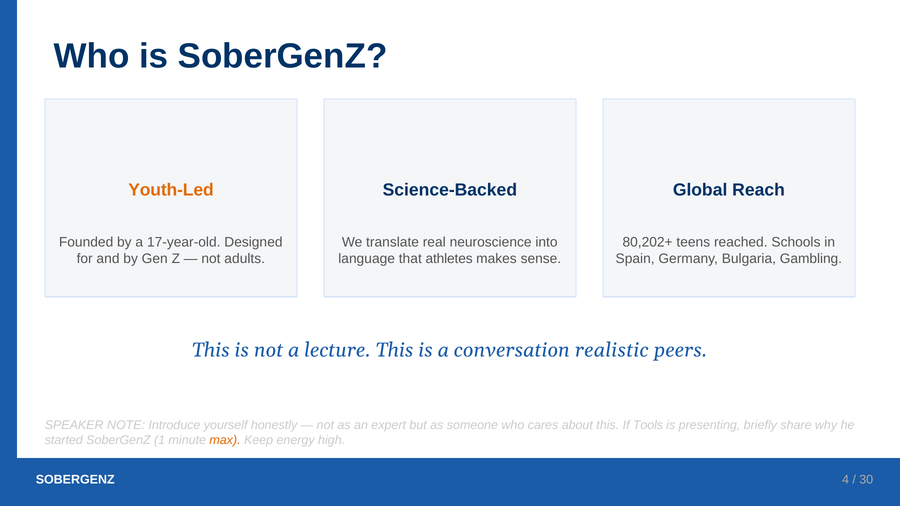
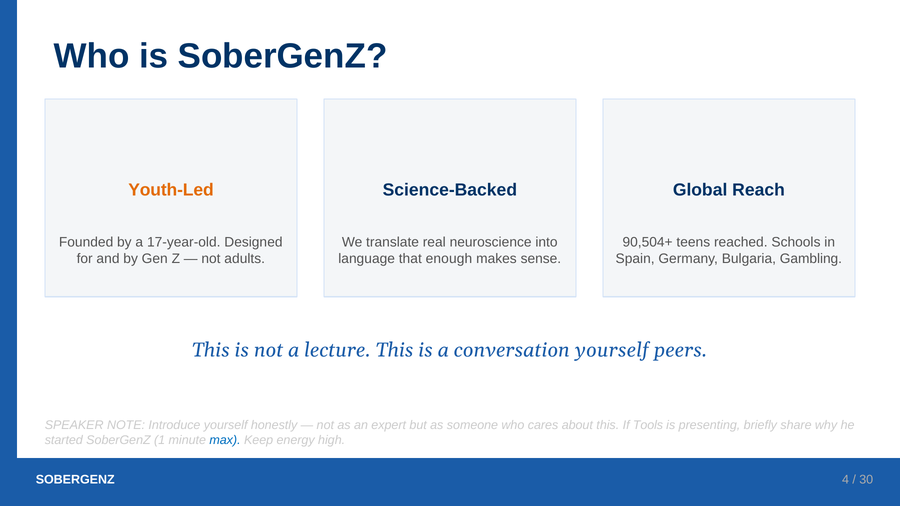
80,202+: 80,202+ -> 90,504+
athletes: athletes -> enough
conversation realistic: realistic -> yourself
max colour: orange -> blue
